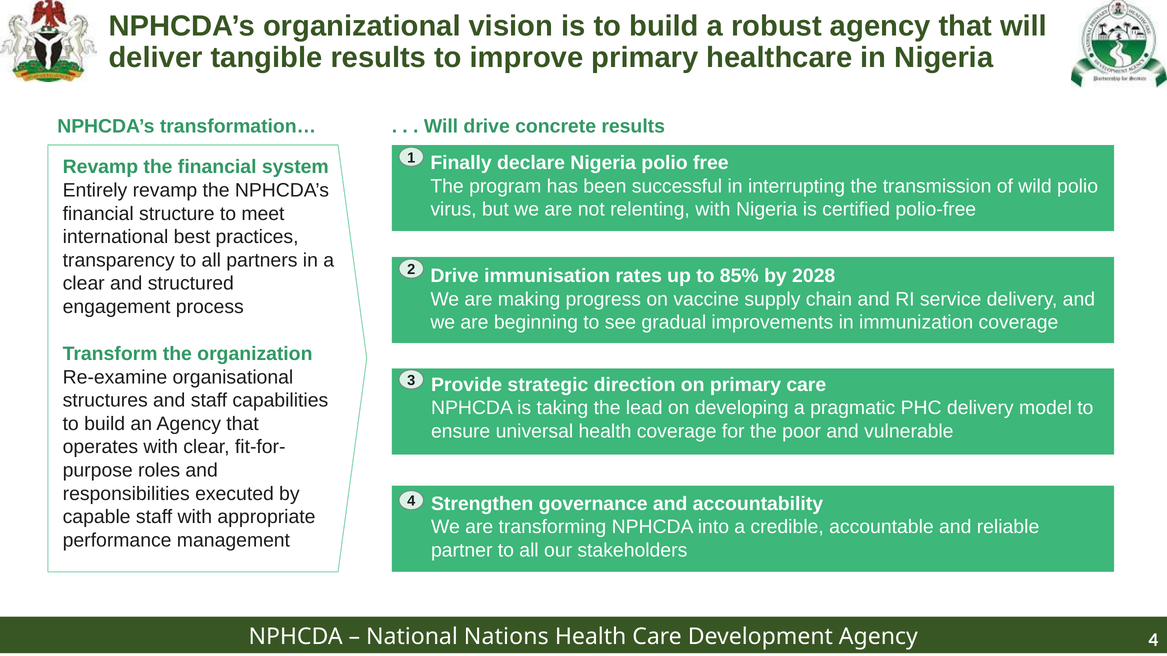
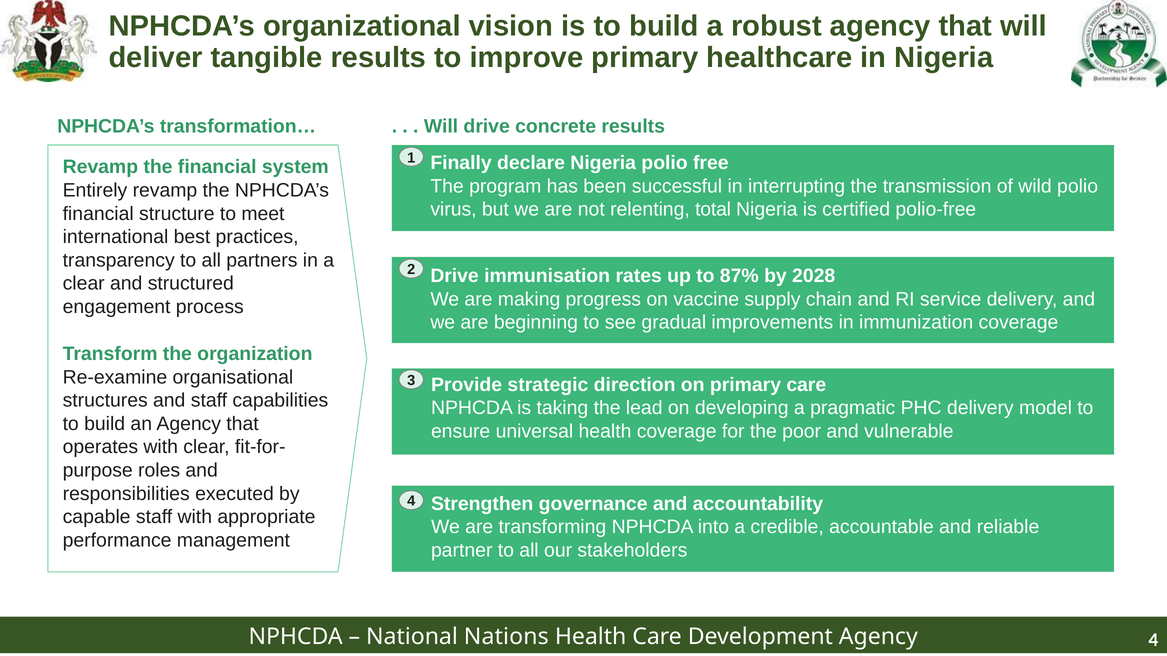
relenting with: with -> total
85%: 85% -> 87%
